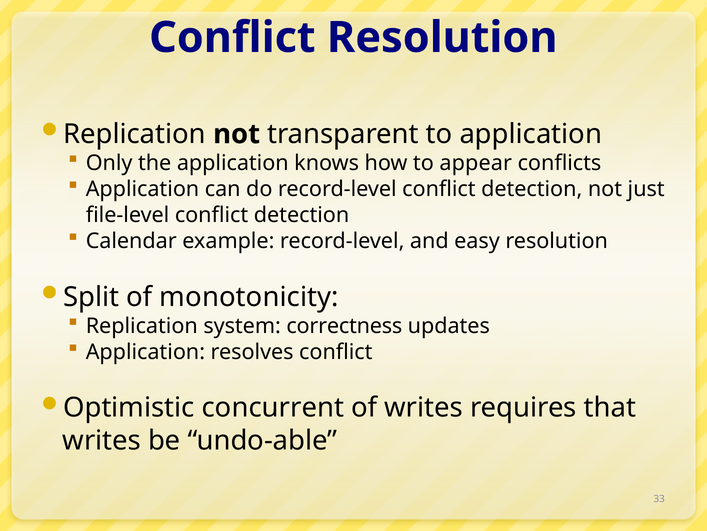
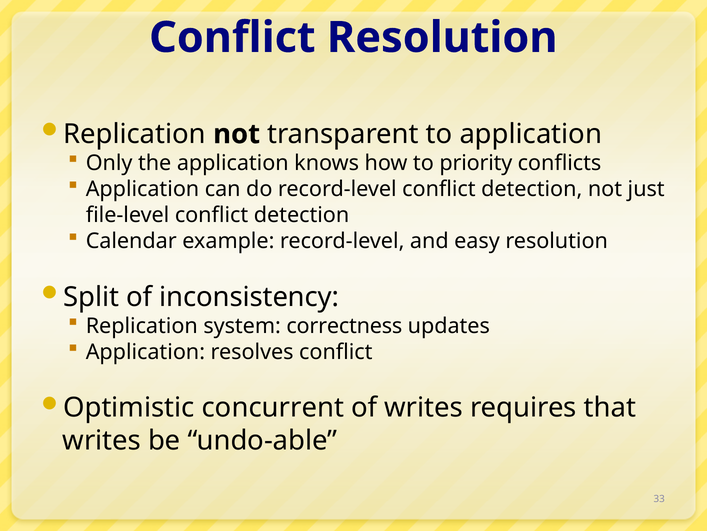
appear: appear -> priority
monotonicity: monotonicity -> inconsistency
